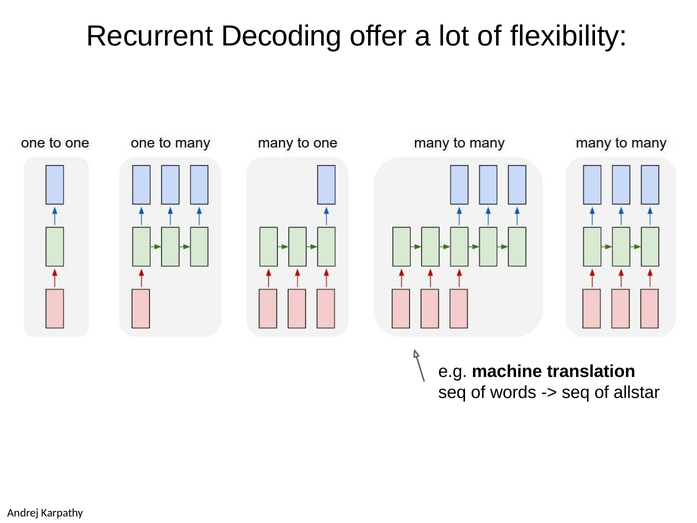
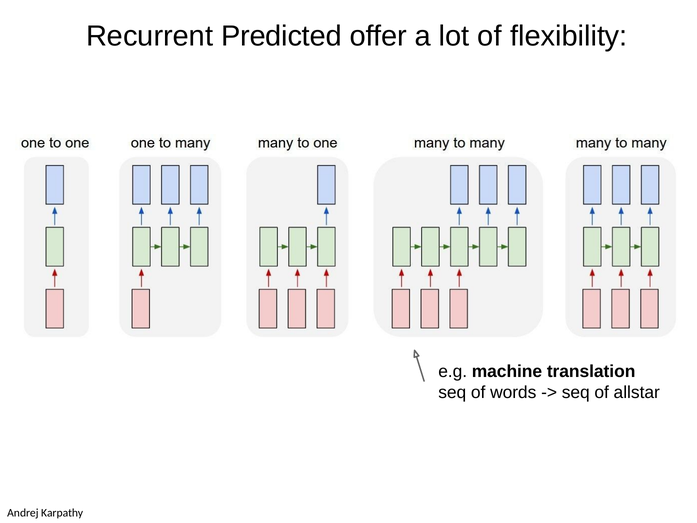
Decoding: Decoding -> Predicted
